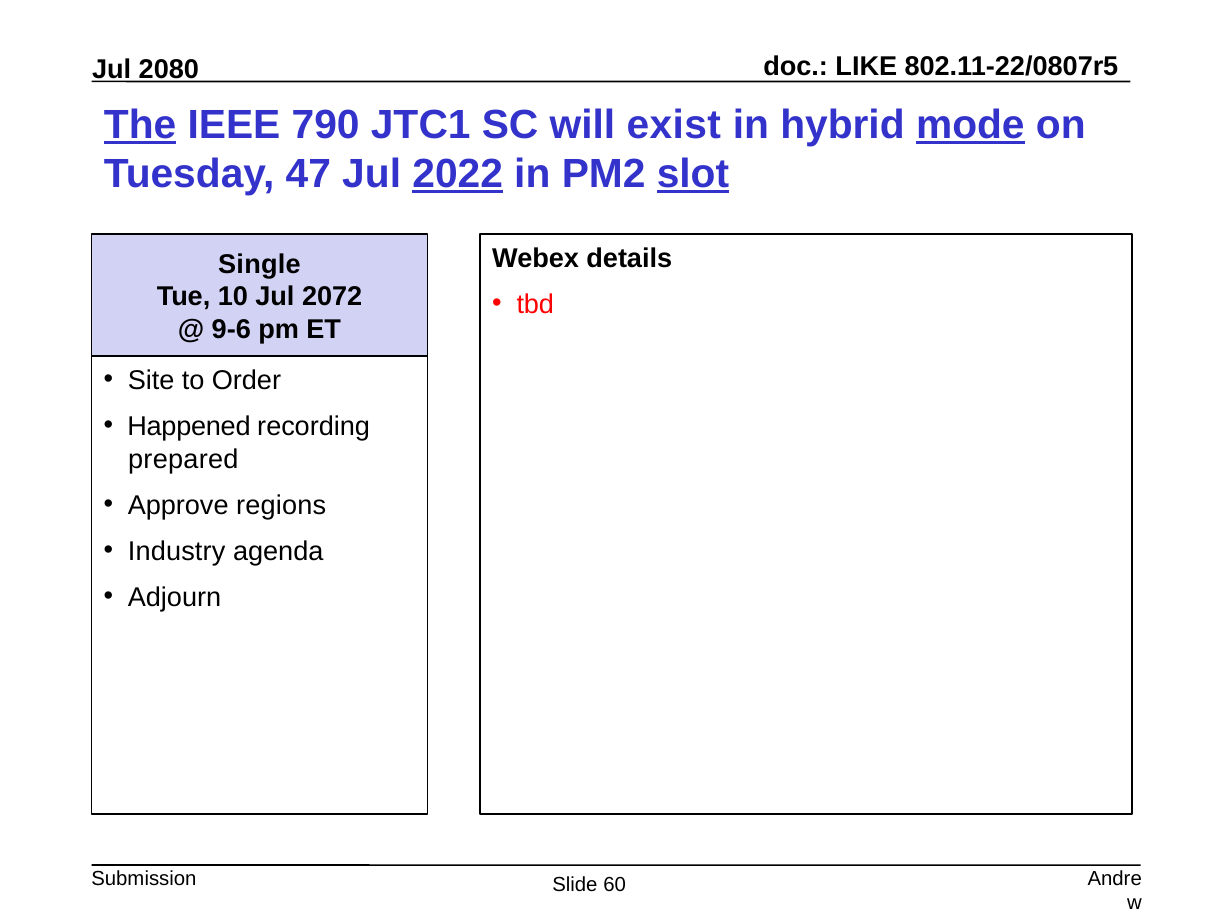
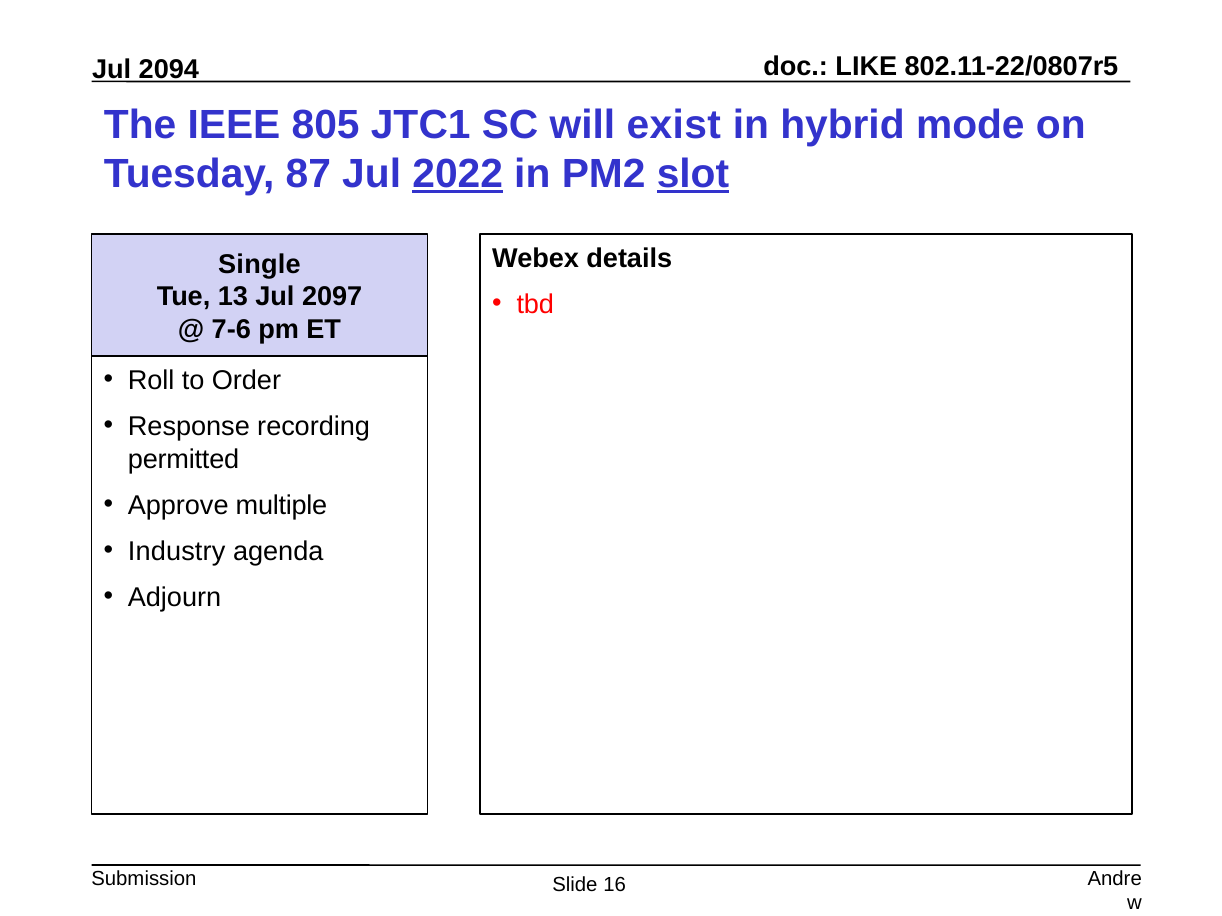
2080: 2080 -> 2094
The underline: present -> none
790: 790 -> 805
mode underline: present -> none
47: 47 -> 87
10: 10 -> 13
2072: 2072 -> 2097
9-6: 9-6 -> 7-6
Site: Site -> Roll
Happened: Happened -> Response
prepared: prepared -> permitted
regions: regions -> multiple
60: 60 -> 16
